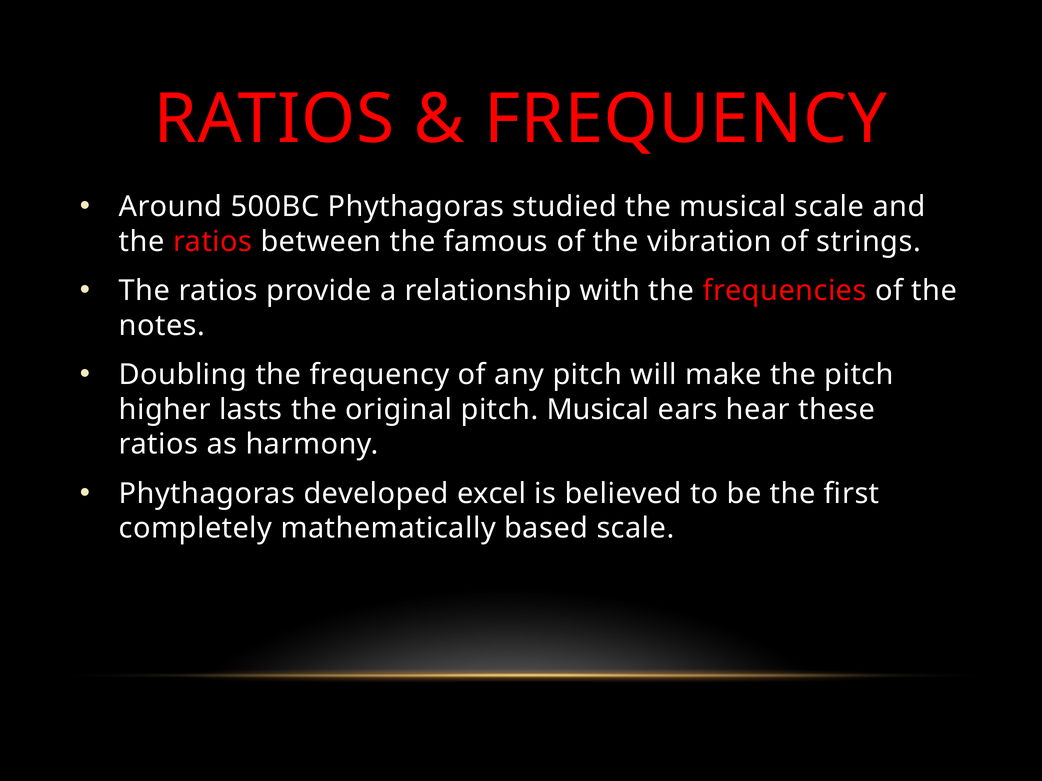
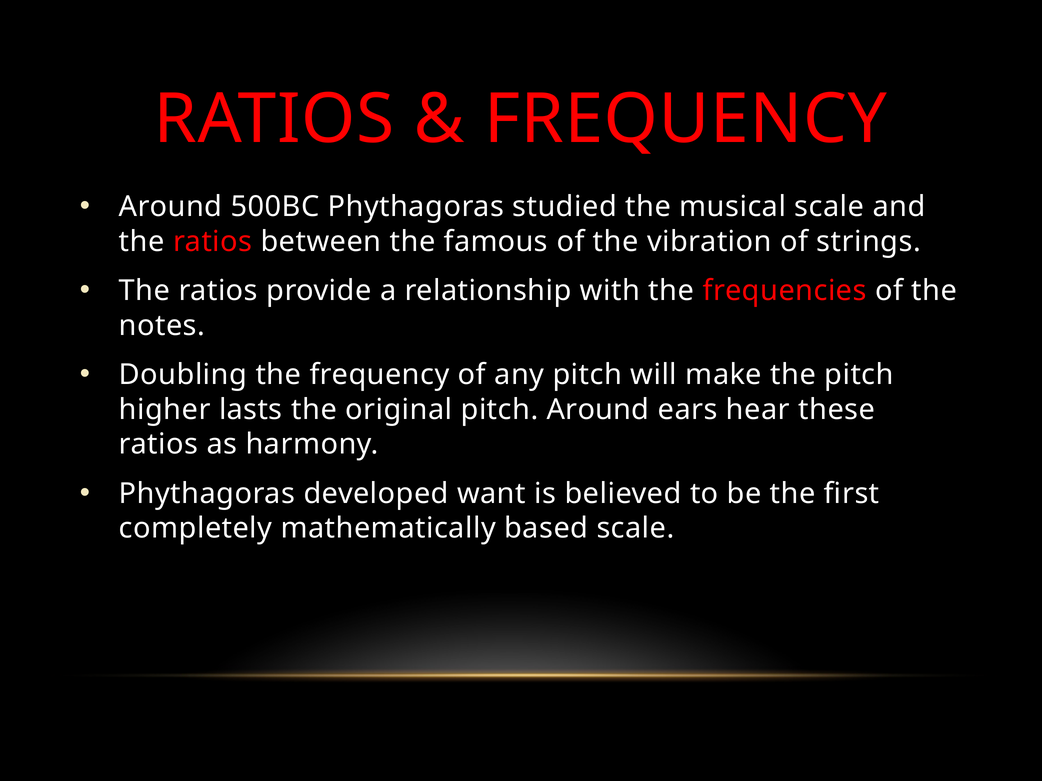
pitch Musical: Musical -> Around
excel: excel -> want
